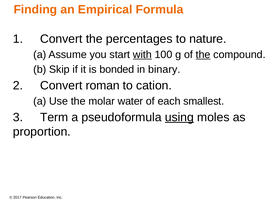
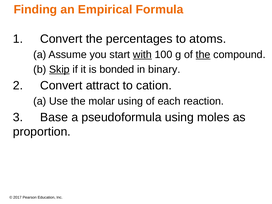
nature: nature -> atoms
Skip underline: none -> present
roman: roman -> attract
molar water: water -> using
smallest: smallest -> reaction
Term: Term -> Base
using at (179, 117) underline: present -> none
